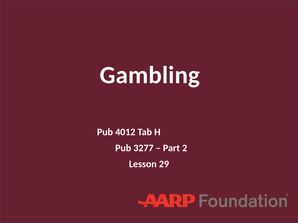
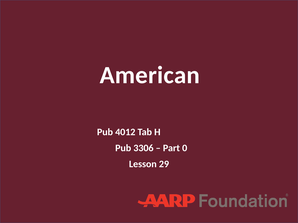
Gambling: Gambling -> American
3277: 3277 -> 3306
2: 2 -> 0
